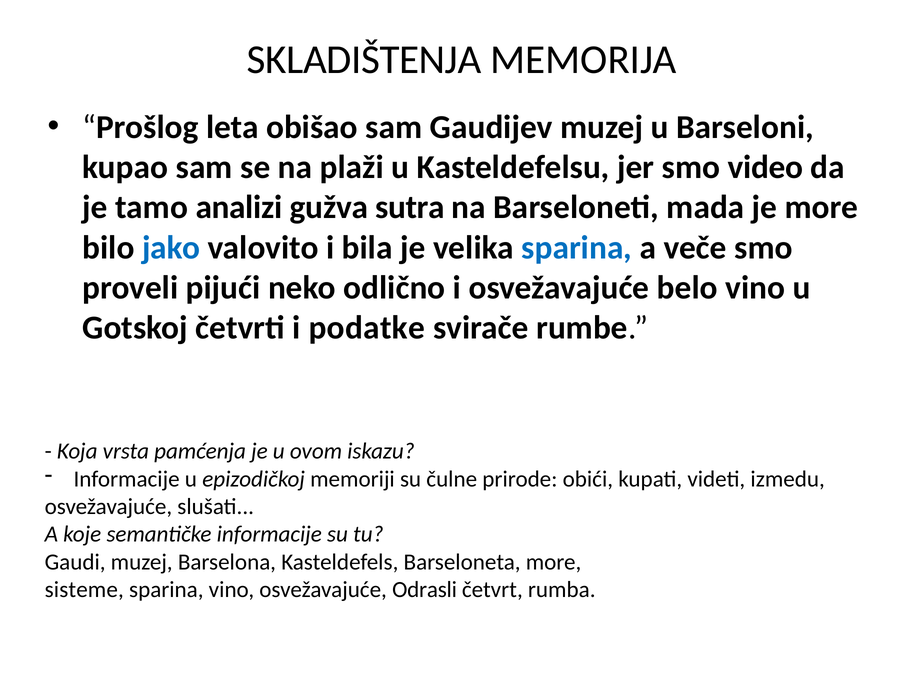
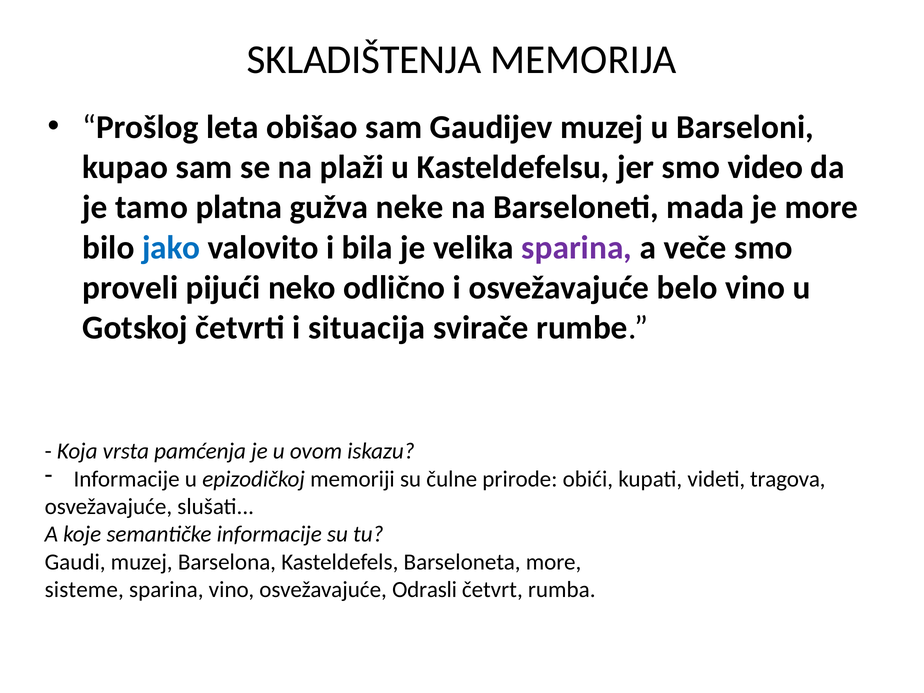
analizi: analizi -> platna
sutra: sutra -> neke
sparina at (577, 248) colour: blue -> purple
podatke: podatke -> situacija
izmedu: izmedu -> tragova
